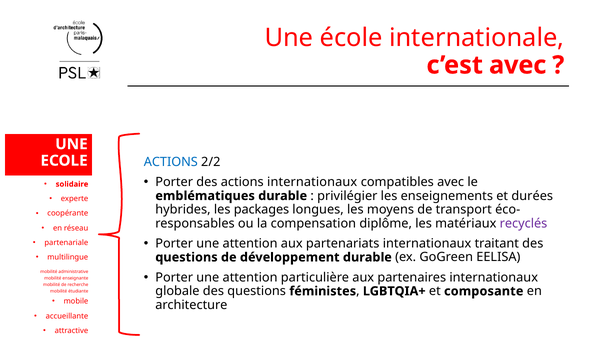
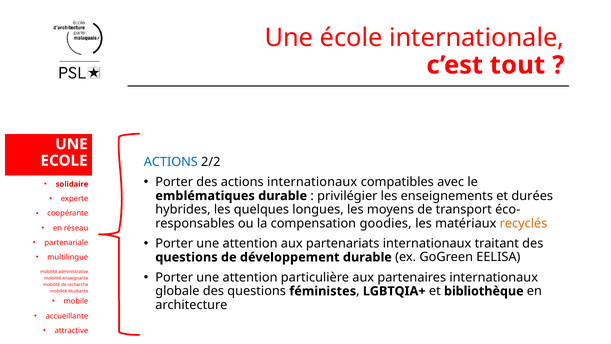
c’est avec: avec -> tout
packages: packages -> quelques
diplôme: diplôme -> goodies
recyclés colour: purple -> orange
composante: composante -> bibliothèque
